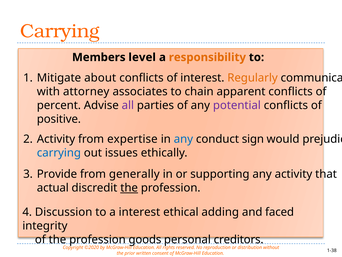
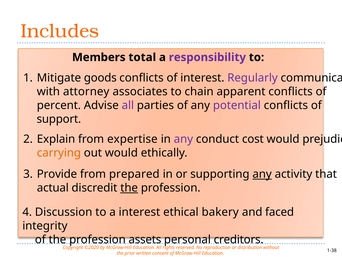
Carrying at (60, 31): Carrying -> Includes
level: level -> total
responsibility colour: orange -> purple
about: about -> goods
Regularly colour: orange -> purple
positive: positive -> support
2 Activity: Activity -> Explain
any at (183, 139) colour: blue -> purple
sign: sign -> cost
carrying at (59, 153) colour: blue -> orange
out issues: issues -> would
generally: generally -> prepared
any at (262, 174) underline: none -> present
adding: adding -> bakery
goods: goods -> assets
